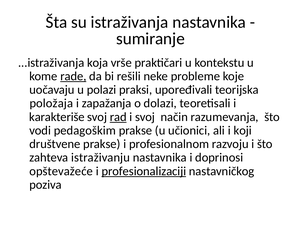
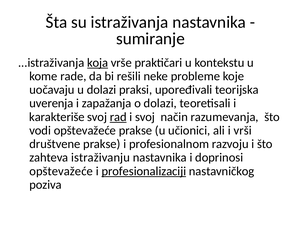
koja underline: none -> present
rade underline: present -> none
u polazi: polazi -> dolazi
položaja: položaja -> uverenja
vodi pedagoškim: pedagoškim -> opštevažeće
koji: koji -> vrši
